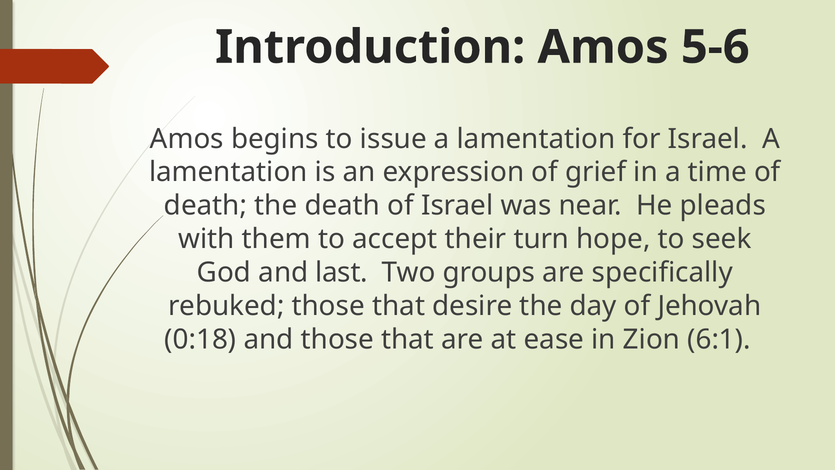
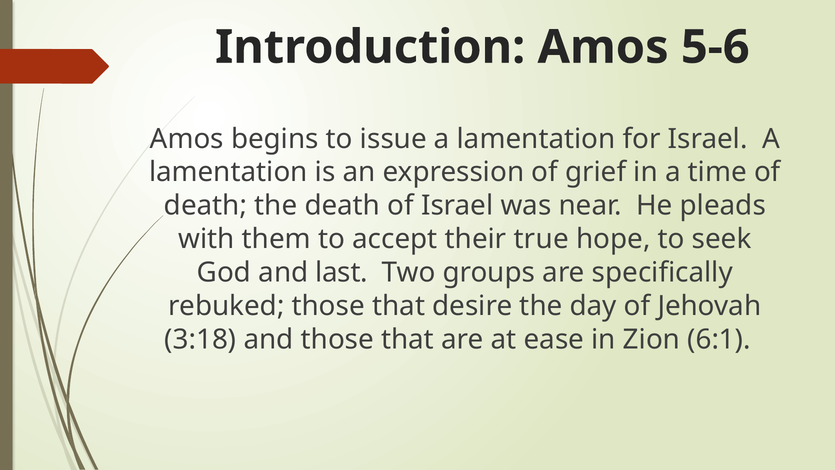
turn: turn -> true
0:18: 0:18 -> 3:18
